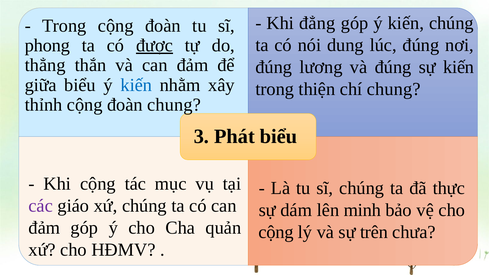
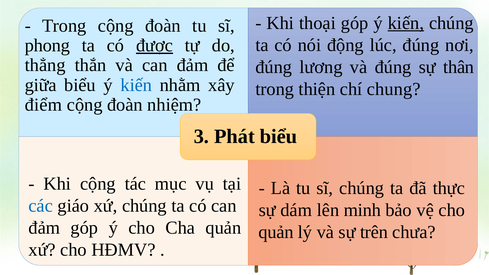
đẳng: đẳng -> thoại
kiến at (406, 23) underline: none -> present
dung: dung -> động
sự kiến: kiến -> thân
thỉnh: thỉnh -> điểm
đoàn chung: chung -> nhiệm
các colour: purple -> blue
cộng at (276, 232): cộng -> quản
